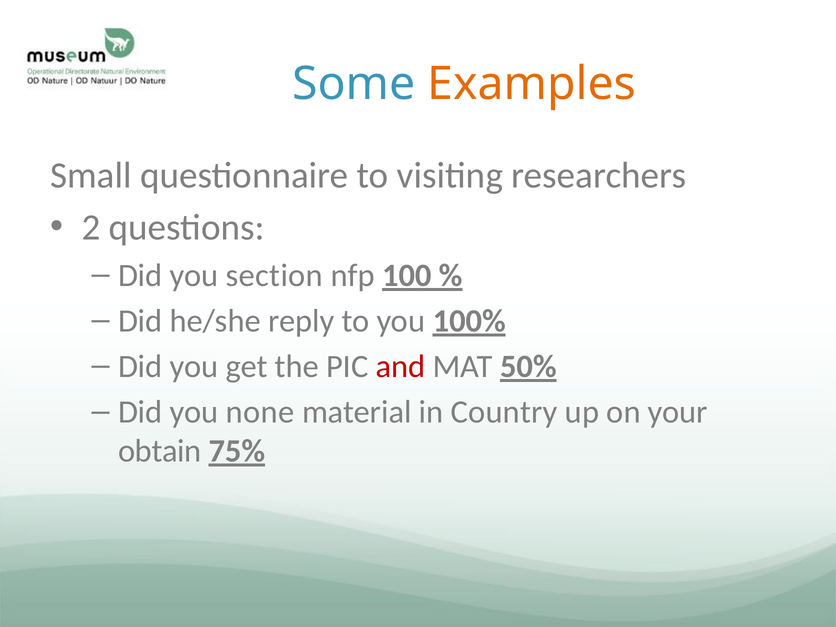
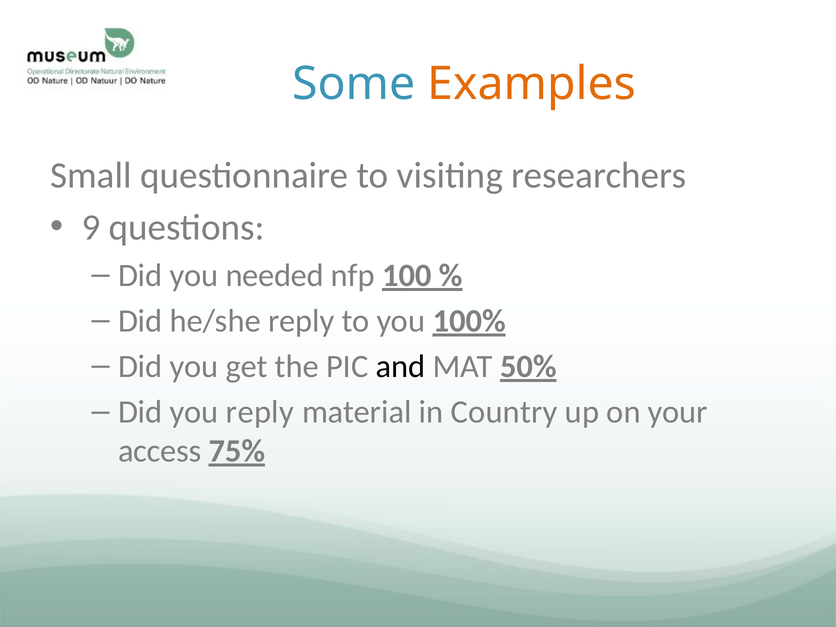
2: 2 -> 9
section: section -> needed
and colour: red -> black
you none: none -> reply
obtain: obtain -> access
